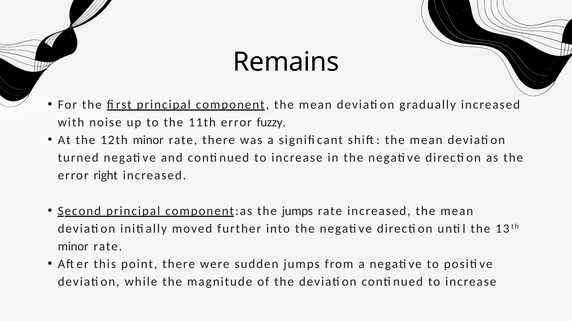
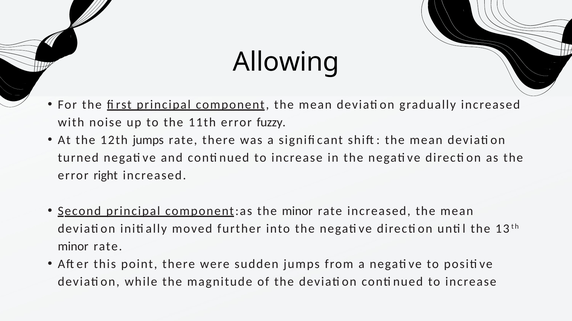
Remains: Remains -> Allowing
12th minor: minor -> jumps
the jumps: jumps -> minor
